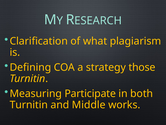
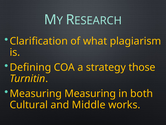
Measuring Participate: Participate -> Measuring
Turnitin at (29, 104): Turnitin -> Cultural
